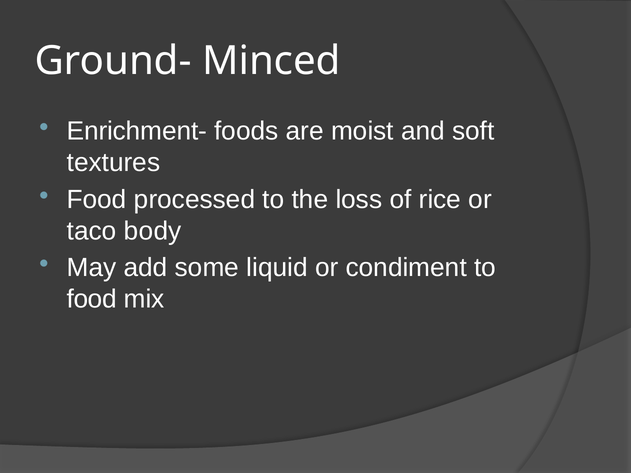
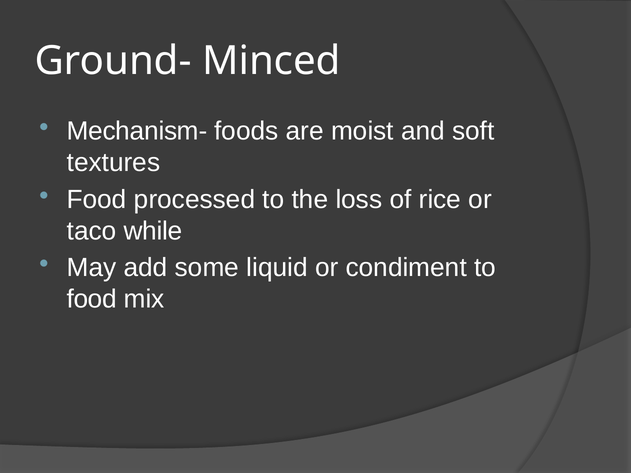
Enrichment-: Enrichment- -> Mechanism-
body: body -> while
